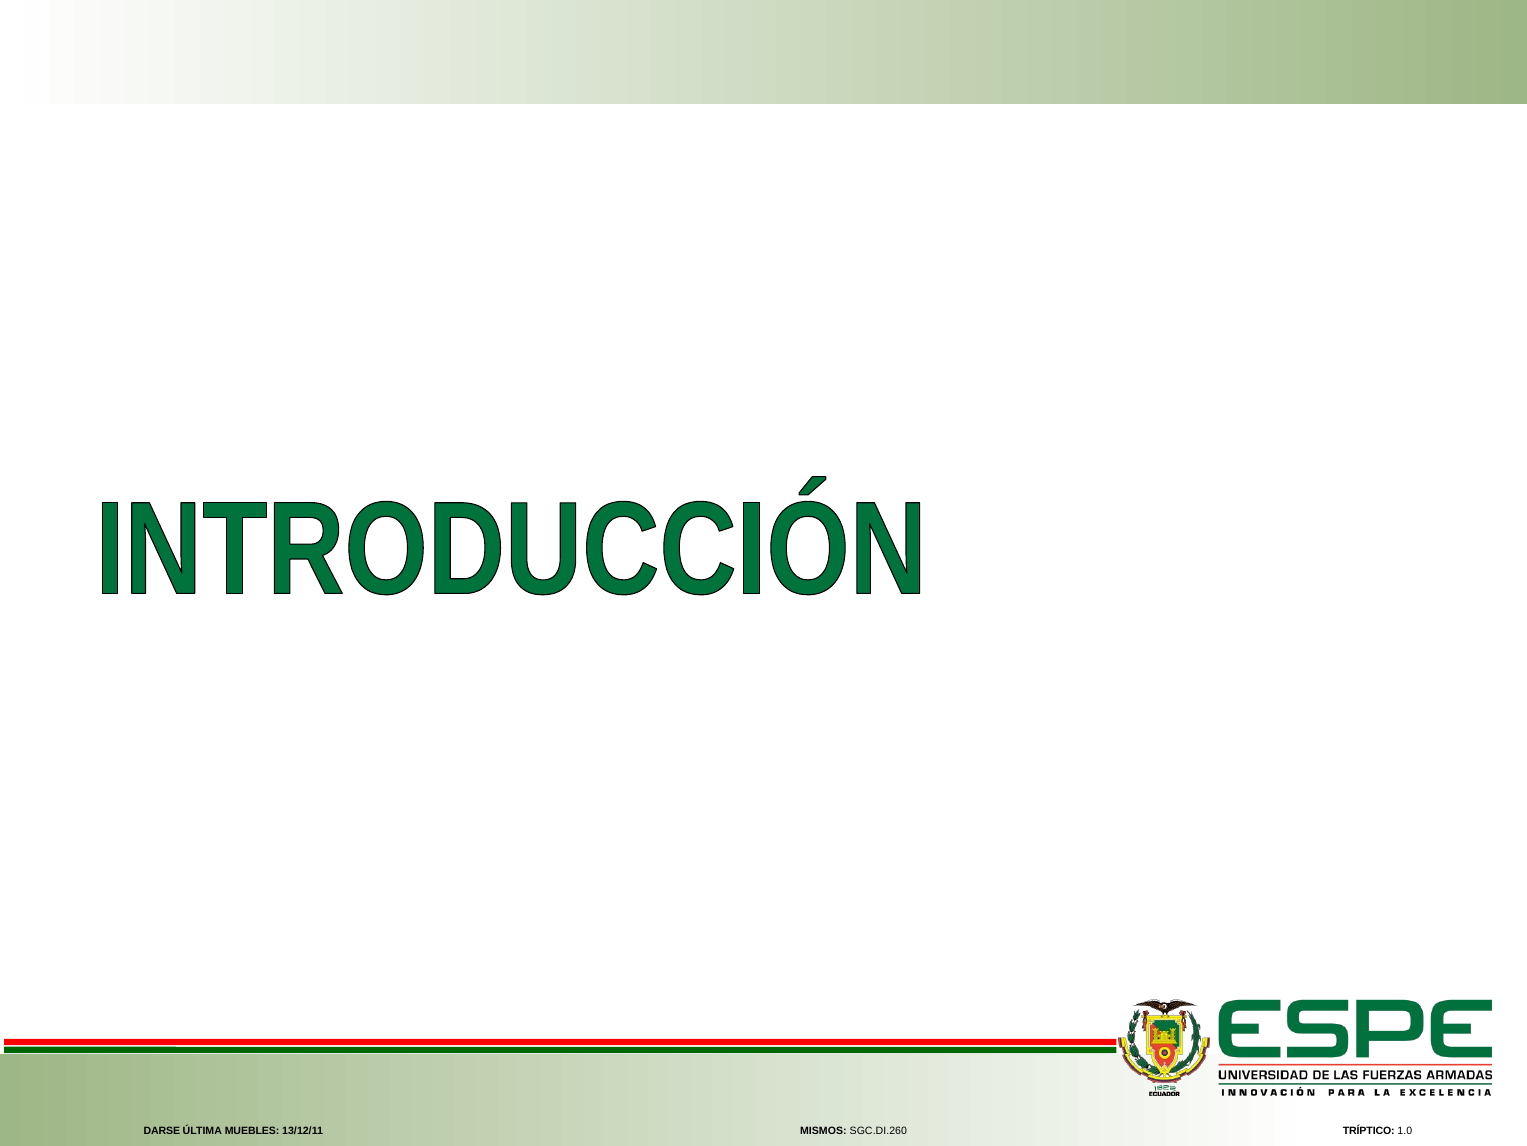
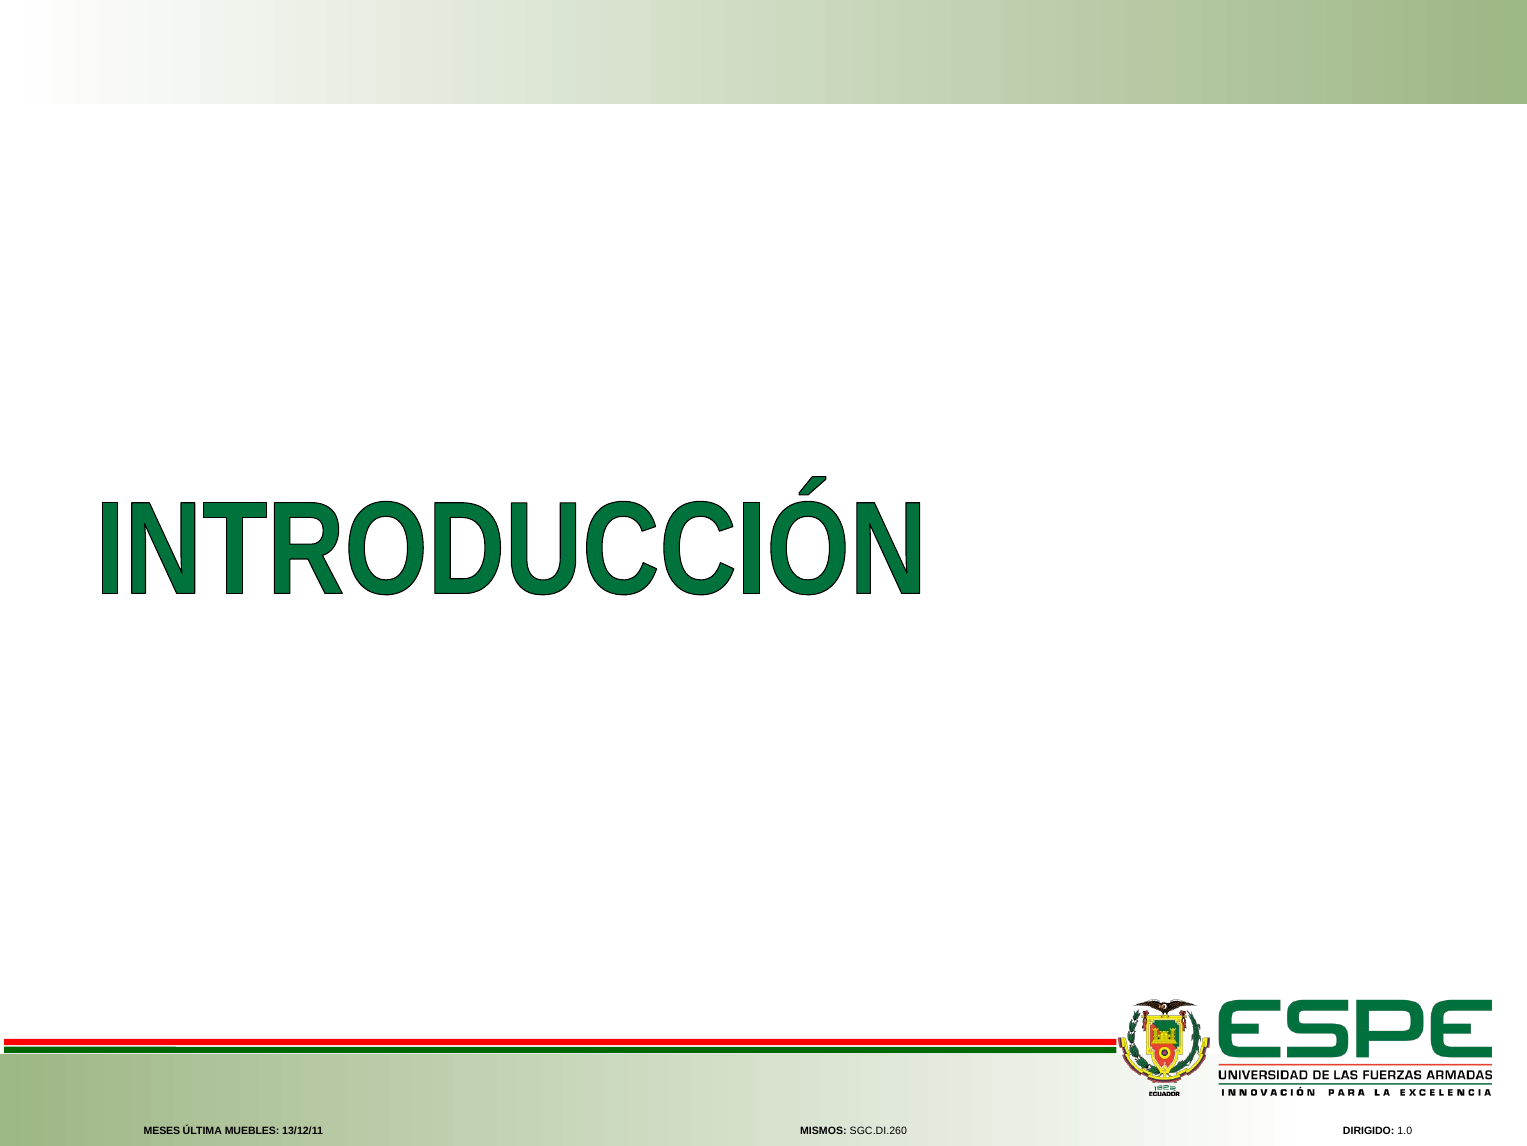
DARSE: DARSE -> MESES
TRÍPTICO: TRÍPTICO -> DIRIGIDO
